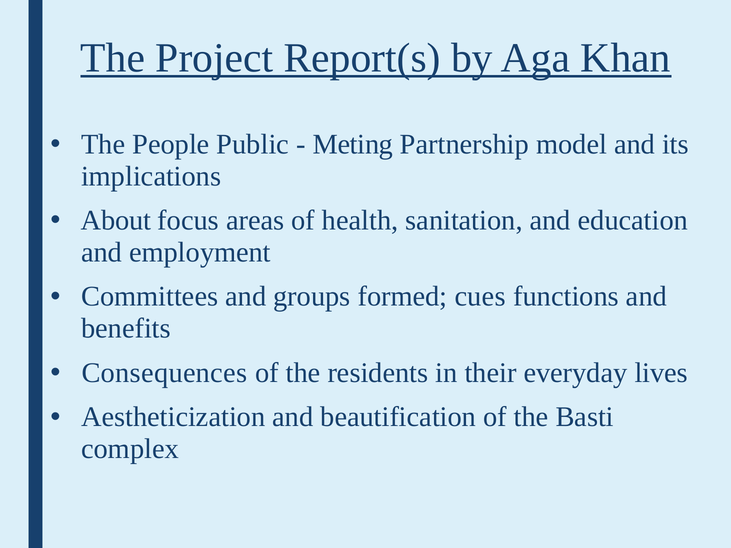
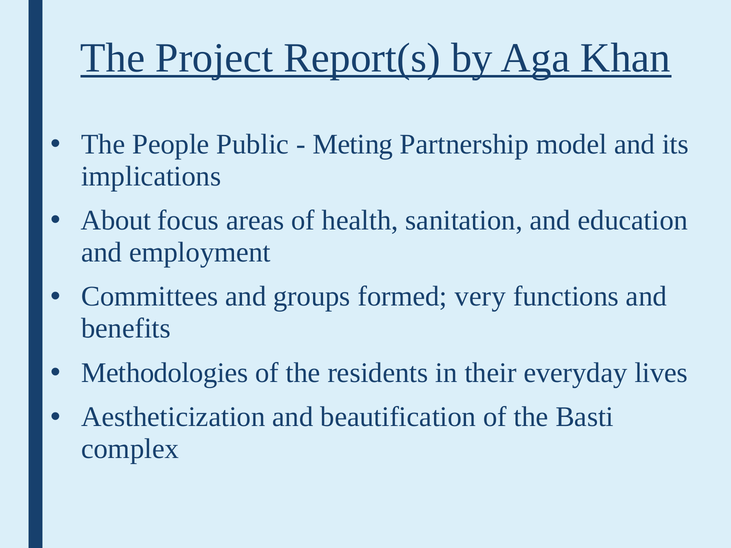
cues: cues -> very
Consequences: Consequences -> Methodologies
